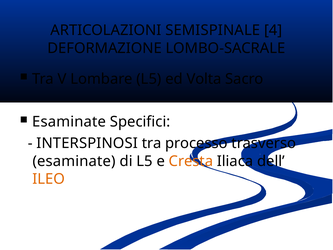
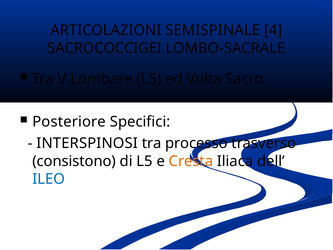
DEFORMAZIONE: DEFORMAZIONE -> SACROCOCCIGEI
Esaminate at (69, 122): Esaminate -> Posteriore
esaminate at (74, 161): esaminate -> consistono
ILEO colour: orange -> blue
